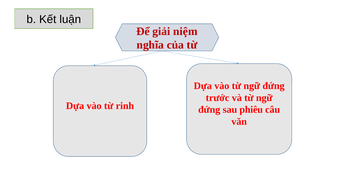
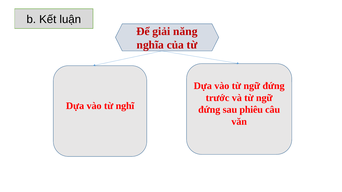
niệm: niệm -> năng
rinh: rinh -> nghĩ
